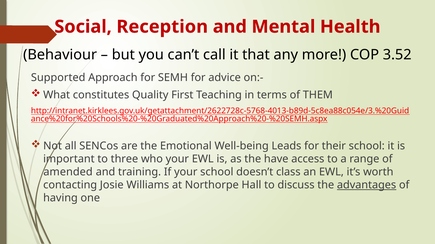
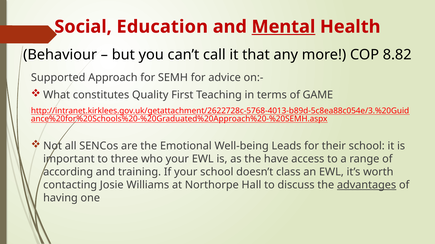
Reception: Reception -> Education
Mental underline: none -> present
3.52: 3.52 -> 8.82
THEM: THEM -> GAME
amended: amended -> according
